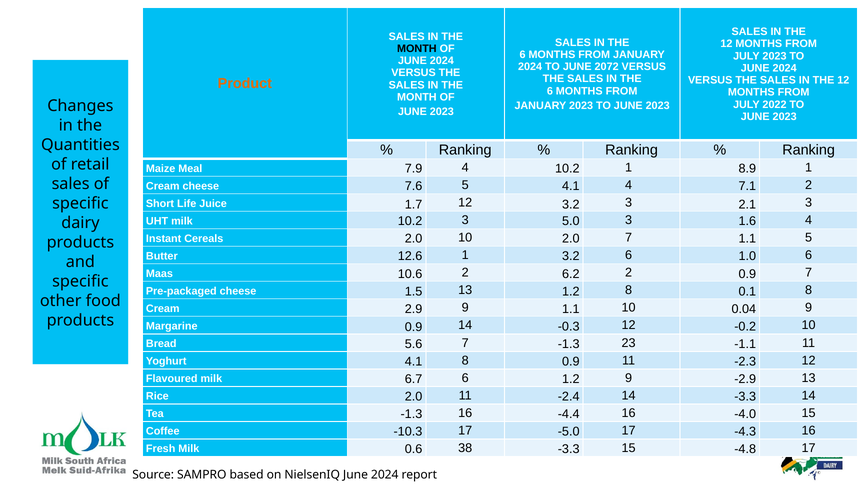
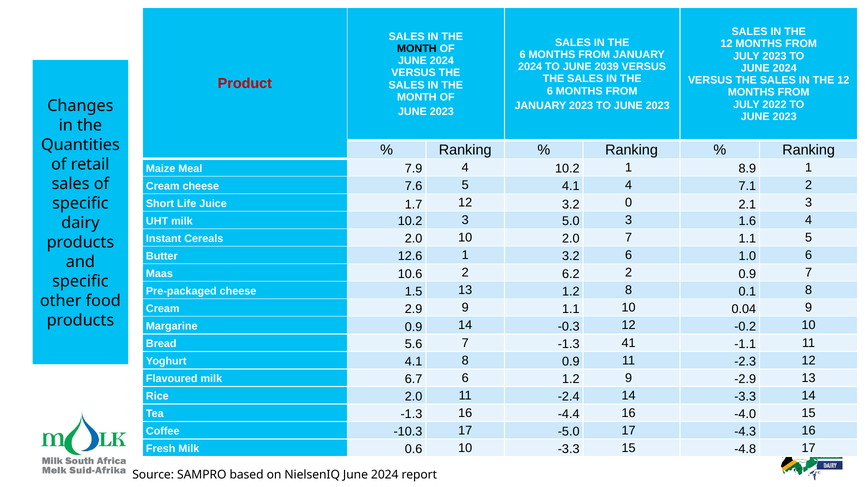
2072: 2072 -> 2039
Product colour: orange -> red
3.2 3: 3 -> 0
23: 23 -> 41
0.6 38: 38 -> 10
